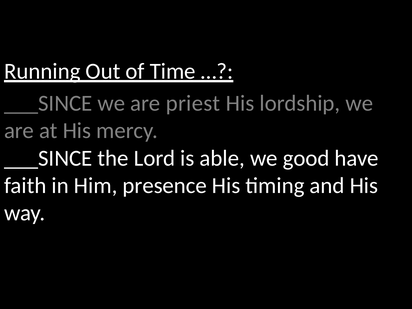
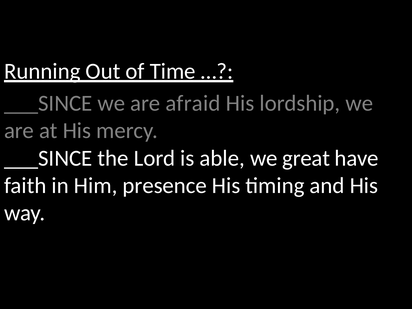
priest: priest -> afraid
good: good -> great
